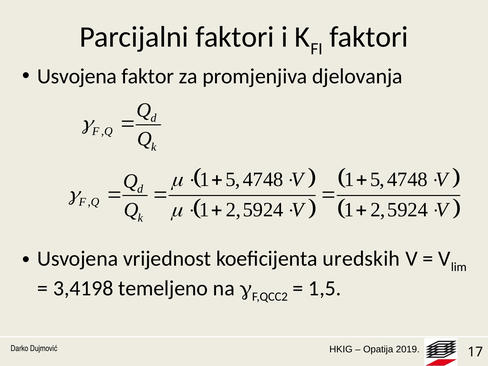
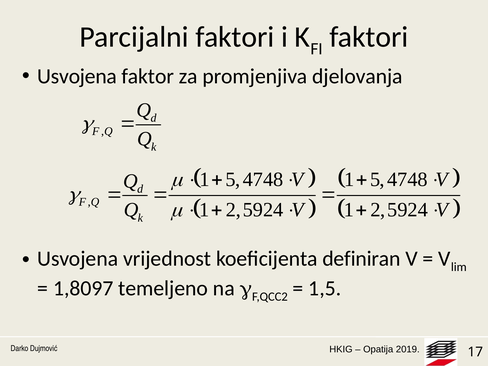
uredskih: uredskih -> definiran
3,4198: 3,4198 -> 1,8097
